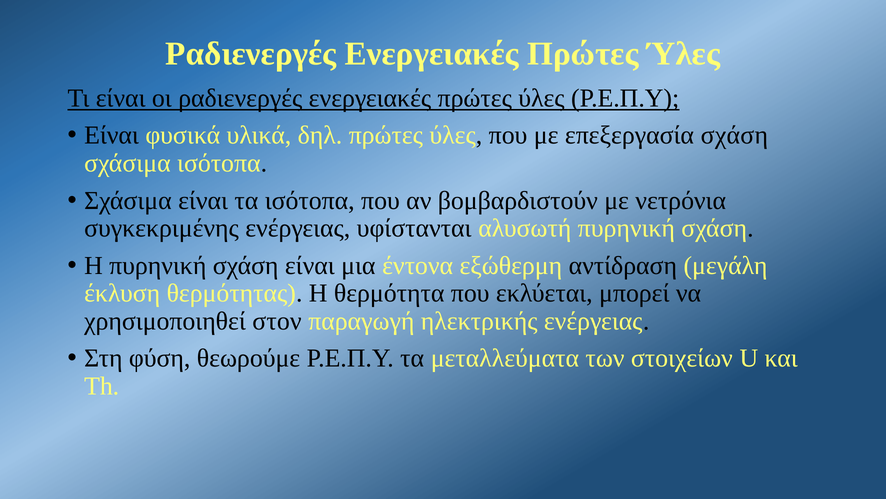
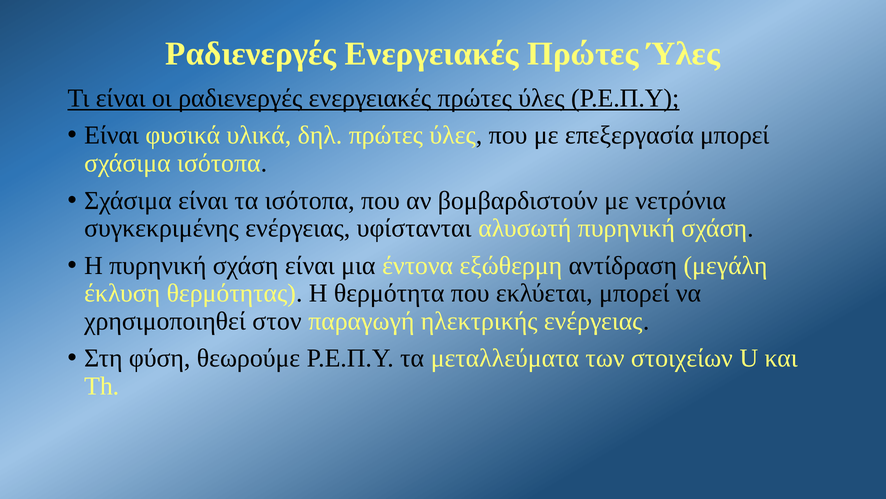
επεξεργασία σχάση: σχάση -> μπορεί
